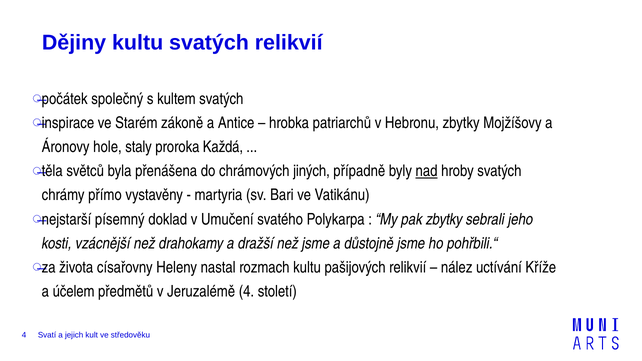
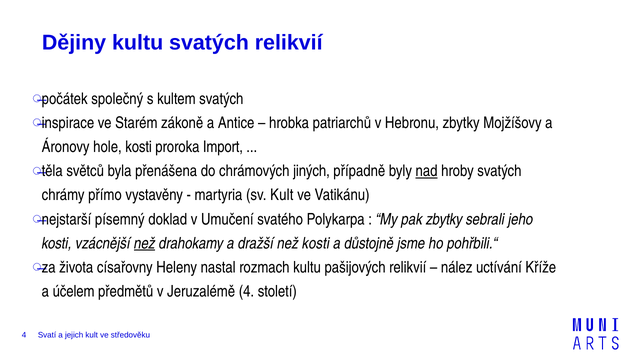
hole staly: staly -> kosti
Každá: Každá -> Import
sv Bari: Bari -> Kult
než at (145, 243) underline: none -> present
než jsme: jsme -> kosti
